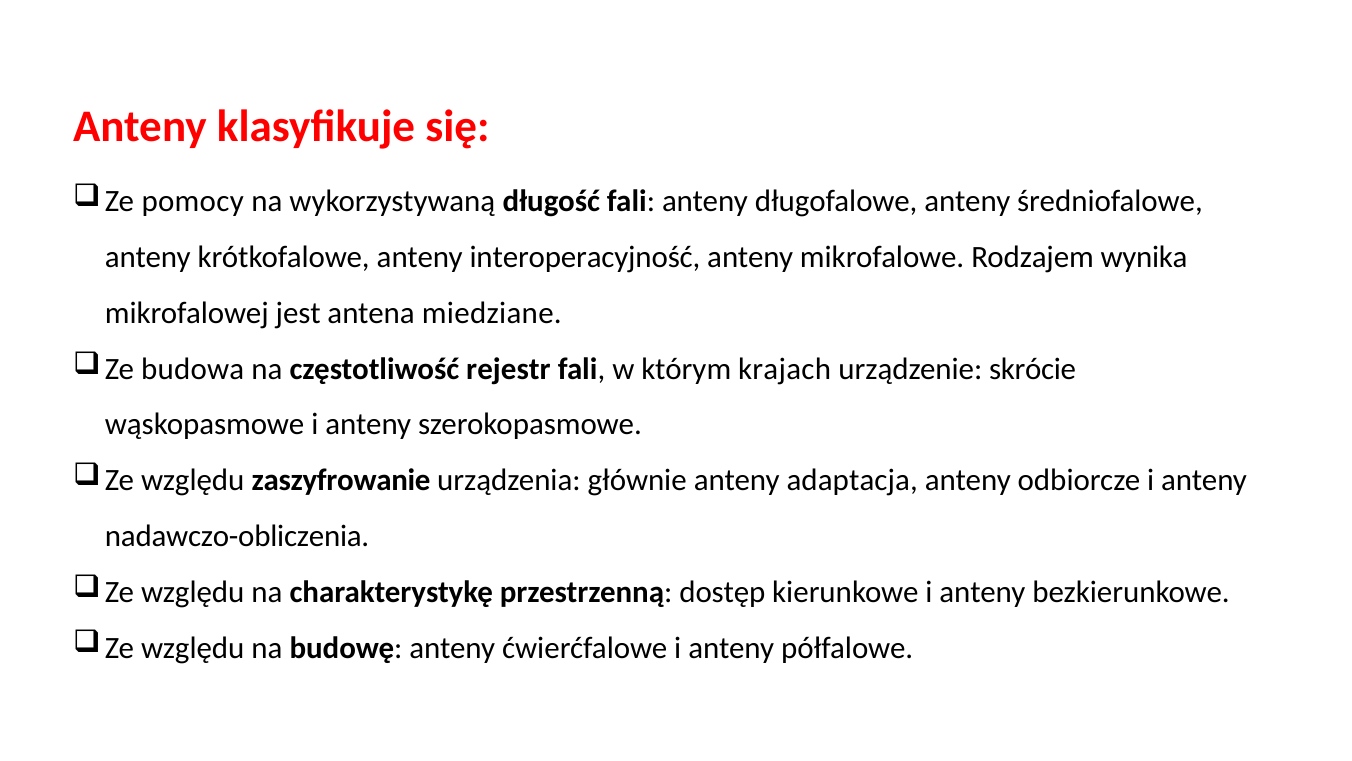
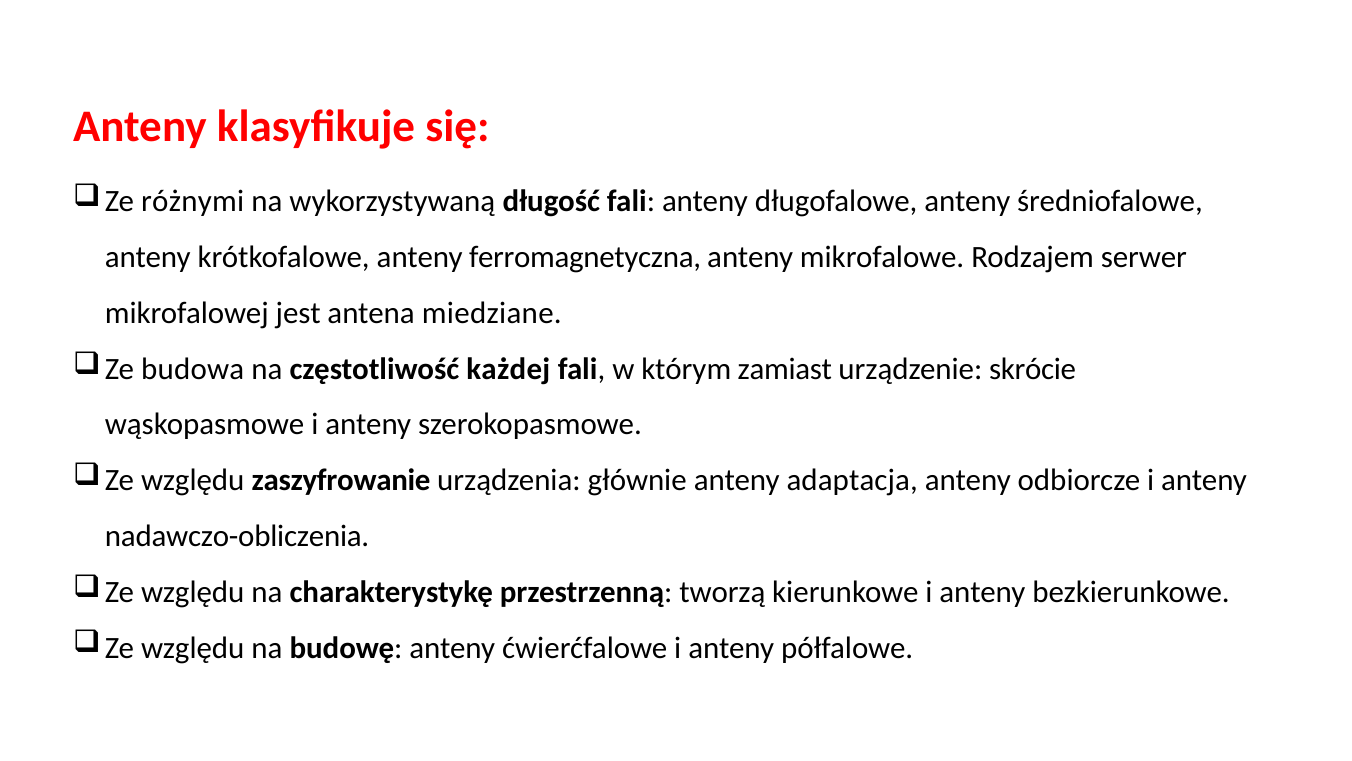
pomocy: pomocy -> różnymi
interoperacyjność: interoperacyjność -> ferromagnetyczna
wynika: wynika -> serwer
rejestr: rejestr -> każdej
krajach: krajach -> zamiast
dostęp: dostęp -> tworzą
